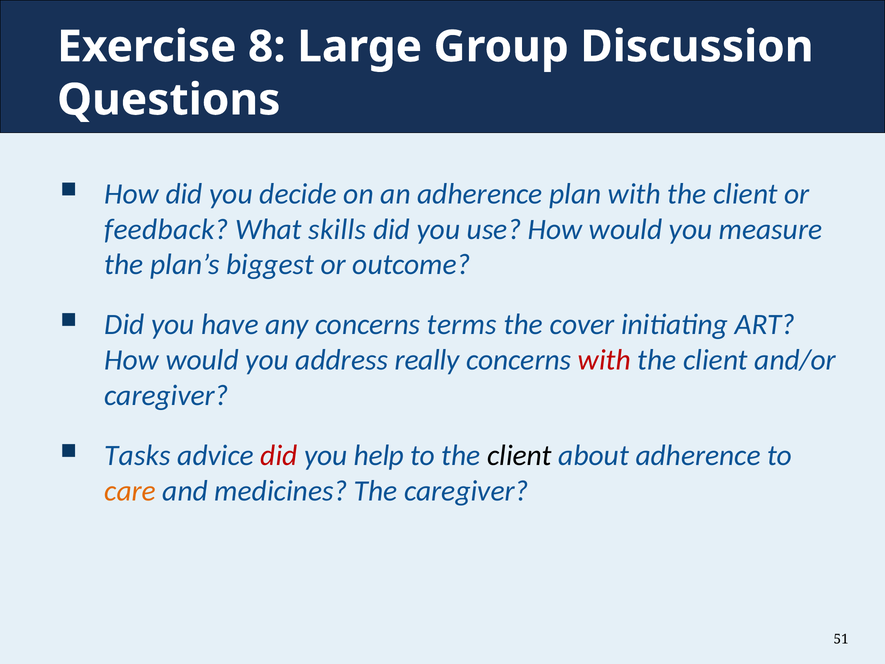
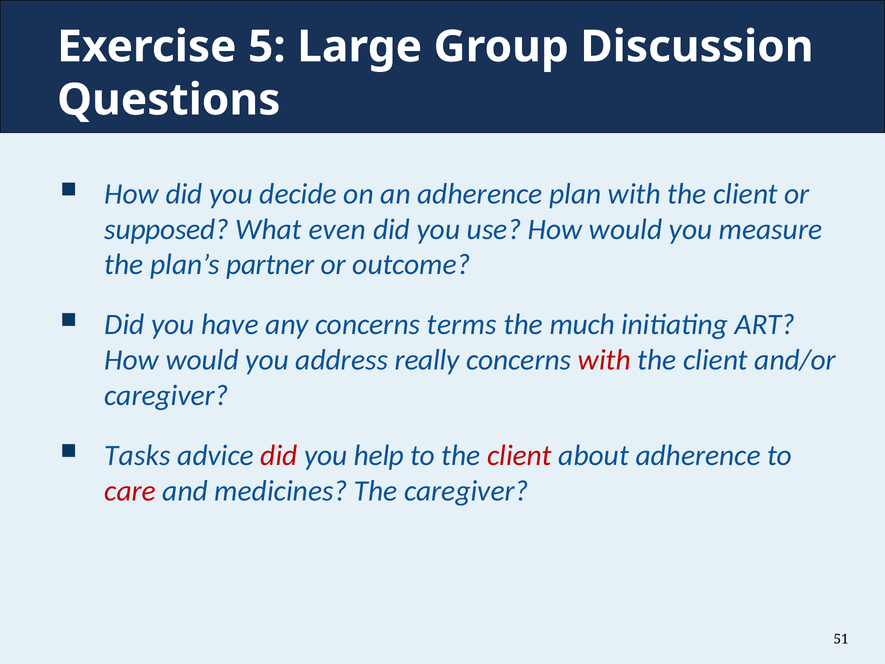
8: 8 -> 5
feedback: feedback -> supposed
skills: skills -> even
biggest: biggest -> partner
cover: cover -> much
client at (519, 455) colour: black -> red
care colour: orange -> red
